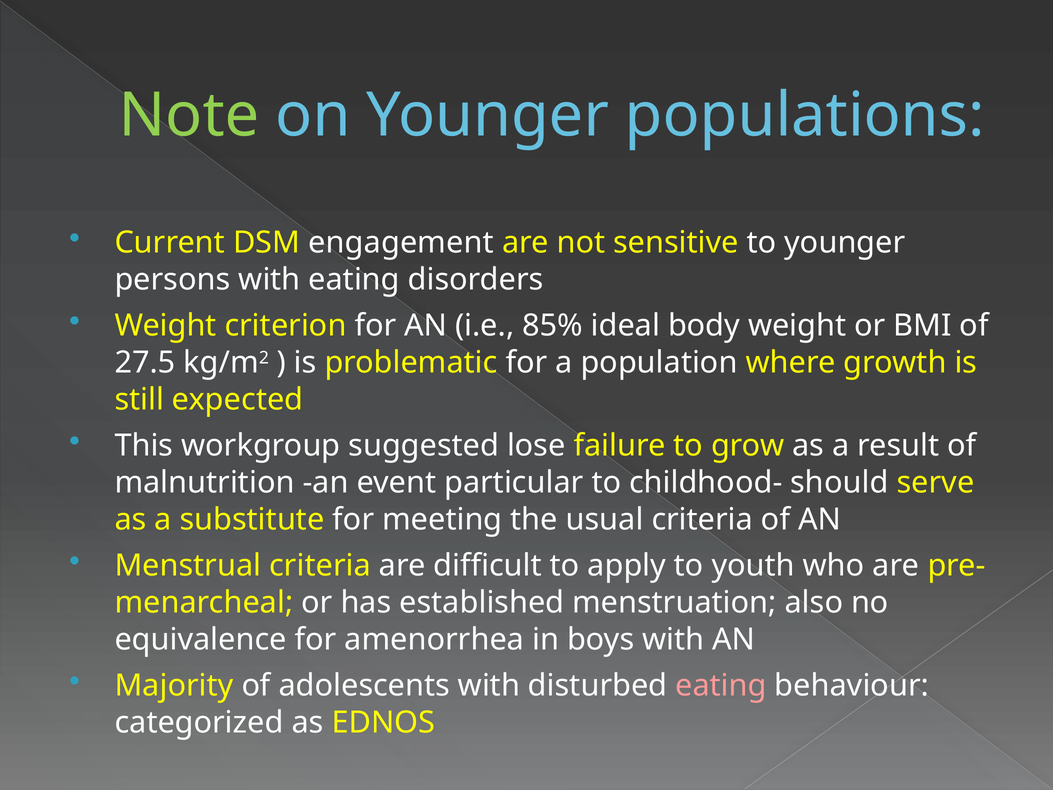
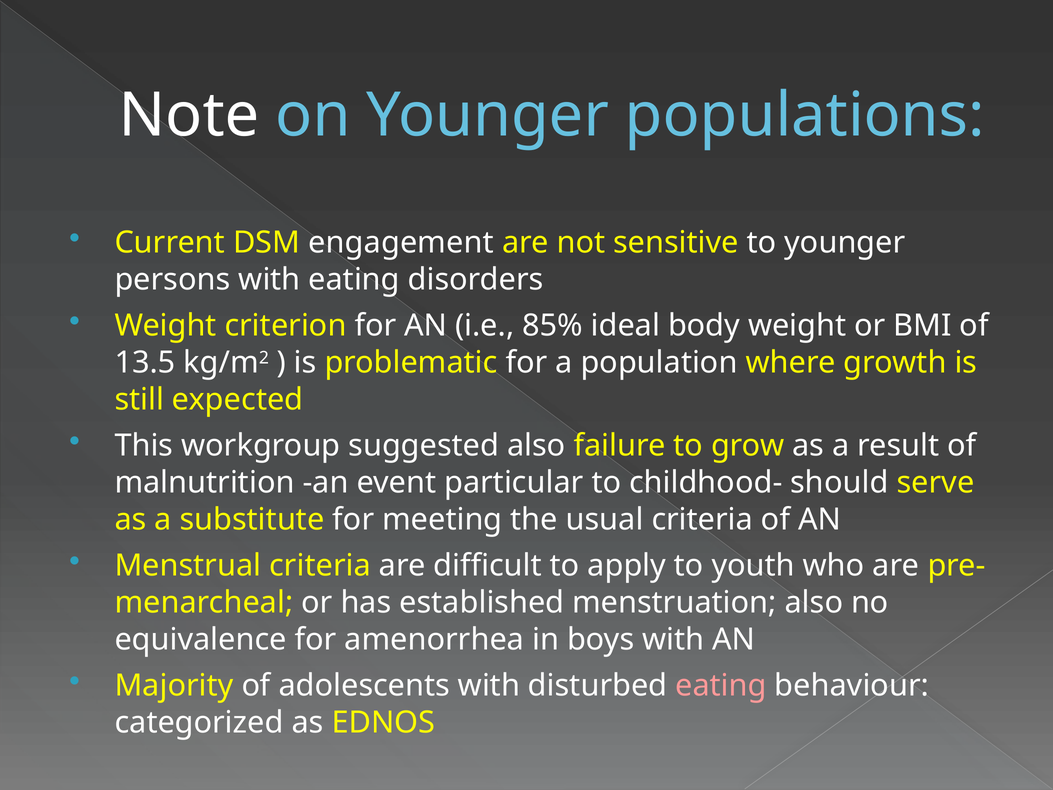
Note colour: light green -> white
27.5: 27.5 -> 13.5
suggested lose: lose -> also
